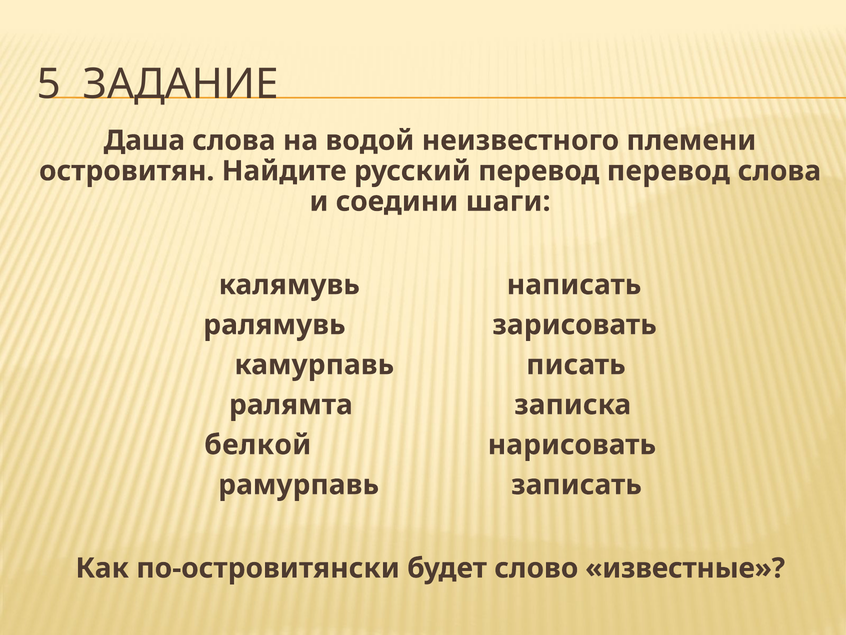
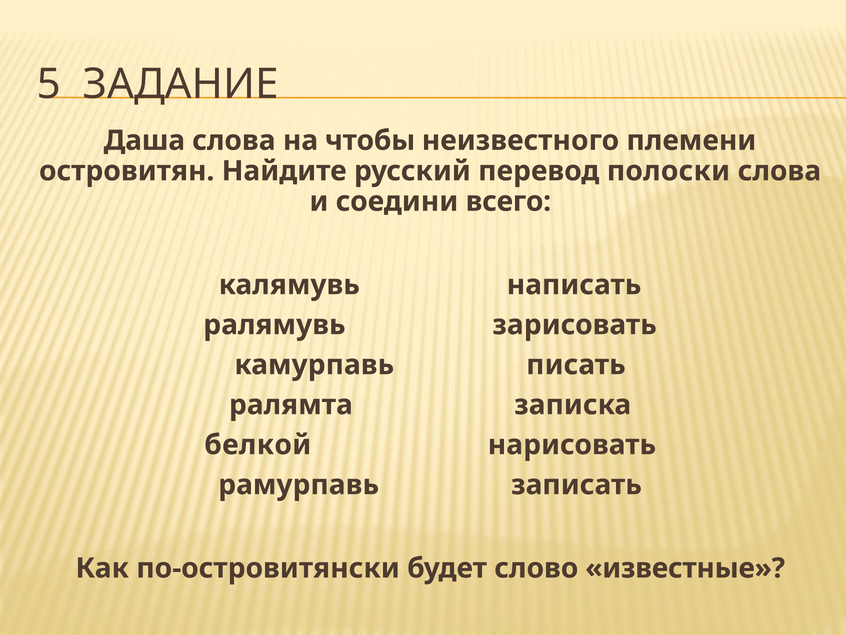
водой: водой -> чтобы
перевод перевод: перевод -> полоски
шаги: шаги -> всего
